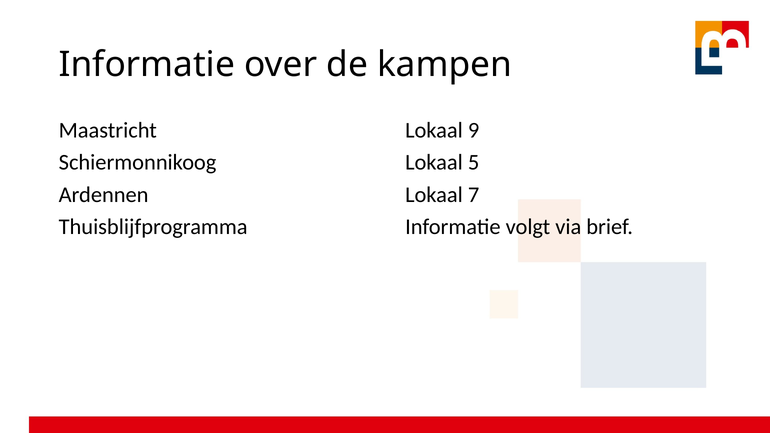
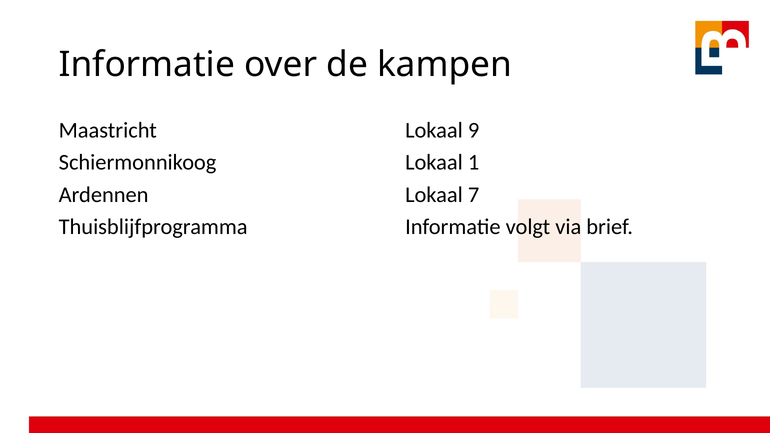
5: 5 -> 1
